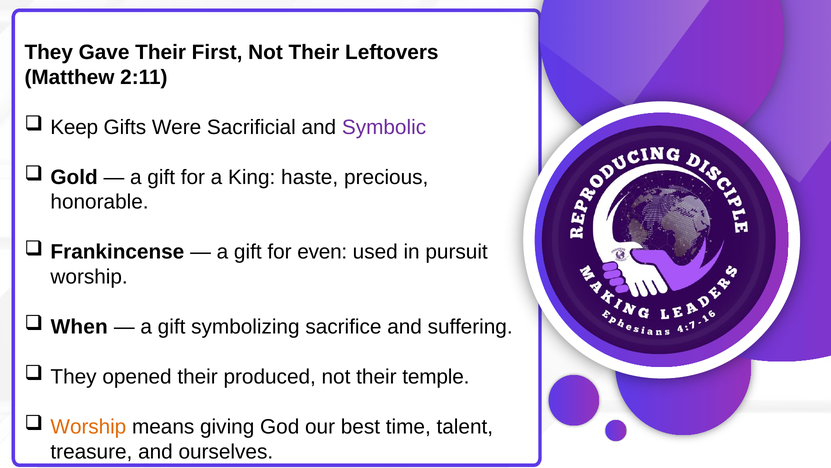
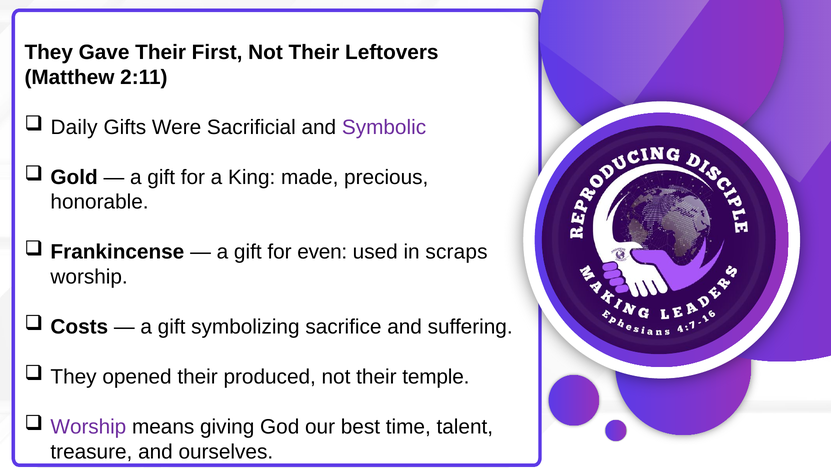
Keep: Keep -> Daily
haste: haste -> made
pursuit: pursuit -> scraps
When: When -> Costs
Worship at (88, 426) colour: orange -> purple
